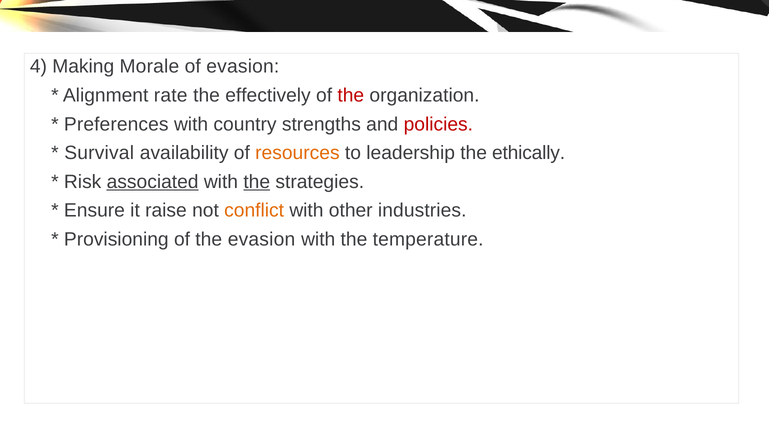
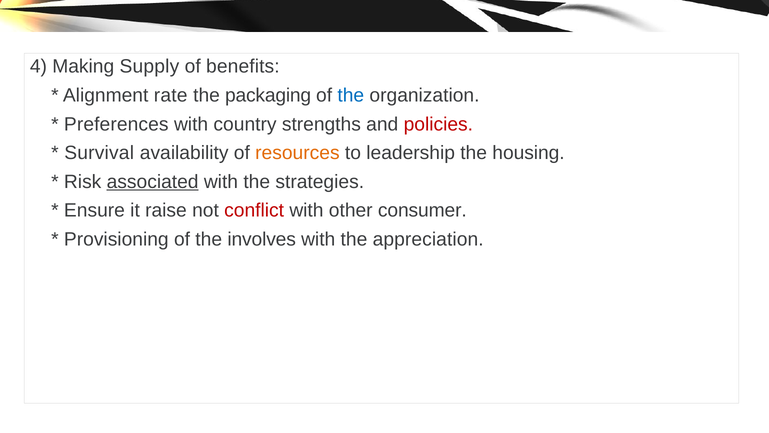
Morale: Morale -> Supply
of evasion: evasion -> benefits
effectively: effectively -> packaging
the at (351, 95) colour: red -> blue
ethically: ethically -> housing
the at (257, 182) underline: present -> none
conflict colour: orange -> red
industries: industries -> consumer
the evasion: evasion -> involves
temperature: temperature -> appreciation
